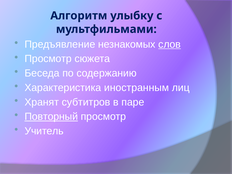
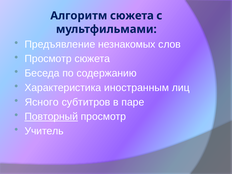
Алгоритм улыбку: улыбку -> сюжета
слов underline: present -> none
Хранят: Хранят -> Ясного
